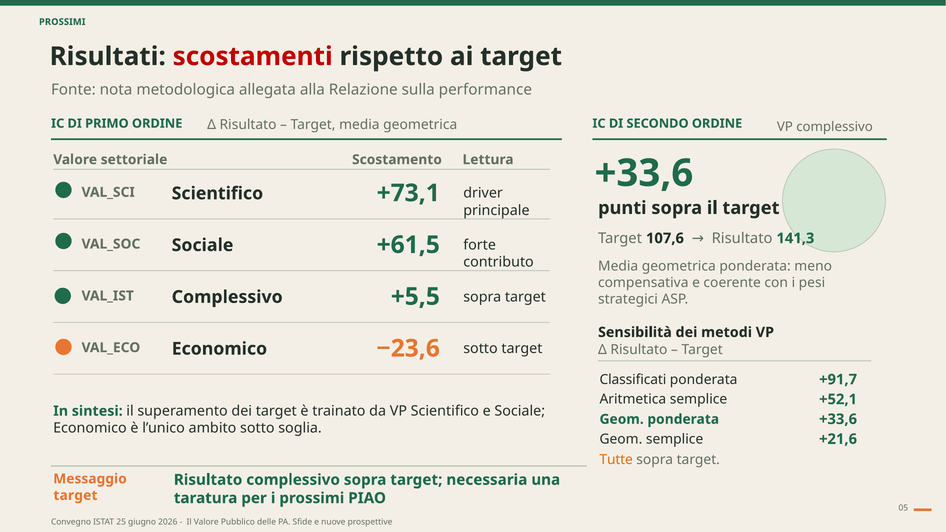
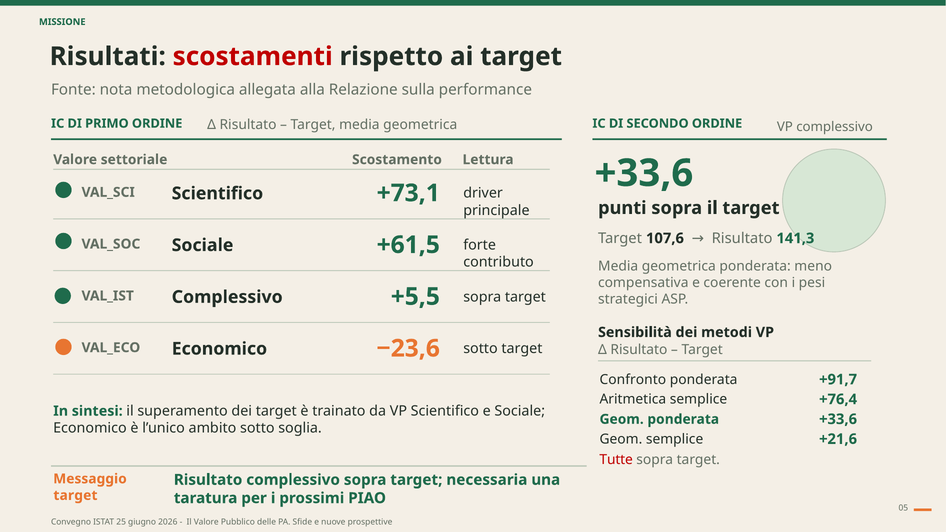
PROSSIMI at (62, 22): PROSSIMI -> MISSIONE
Classificati: Classificati -> Confronto
+52,1: +52,1 -> +76,4
Tutte colour: orange -> red
